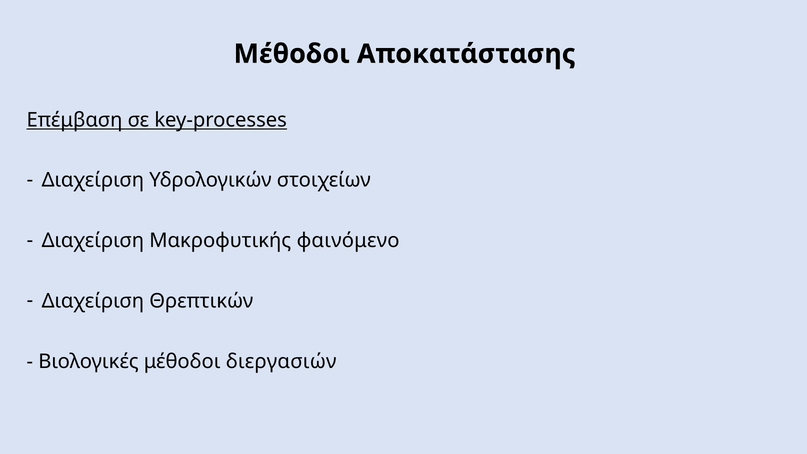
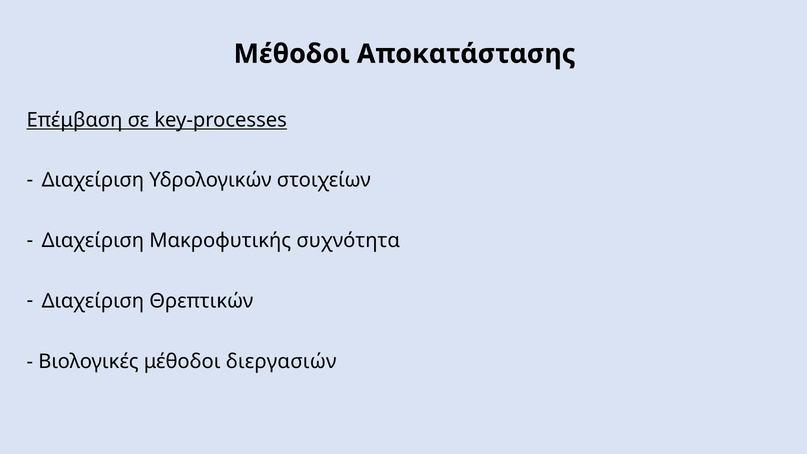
φαινόμενο: φαινόμενο -> συχνότητα
